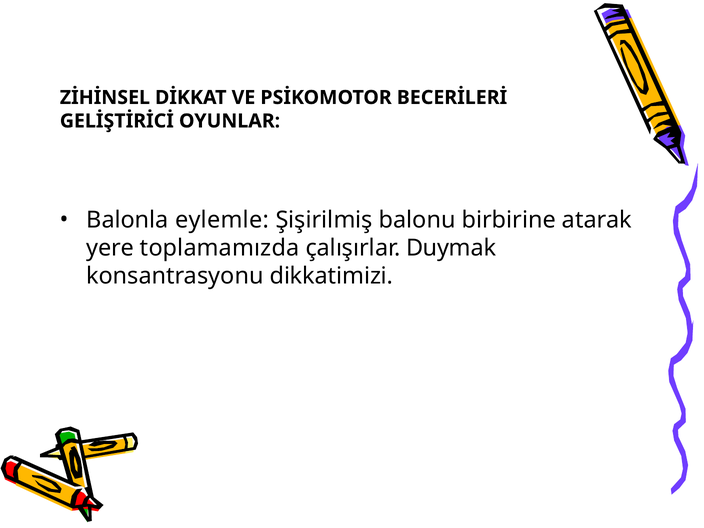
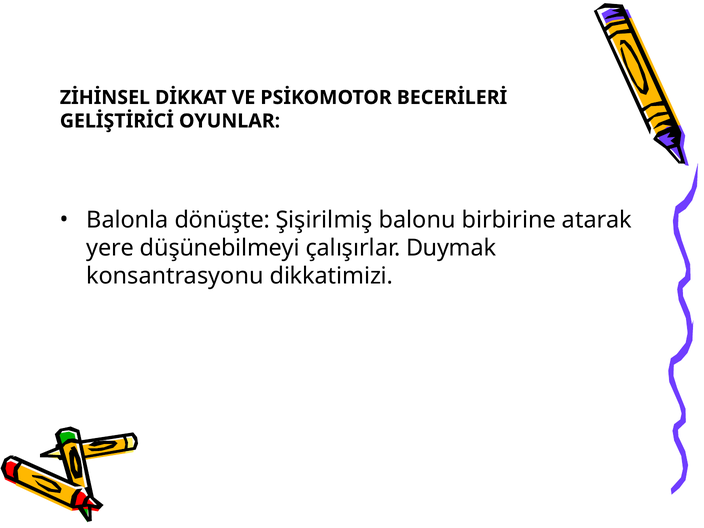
eylemle: eylemle -> dönüşte
toplamamızda: toplamamızda -> düşünebilmeyi
